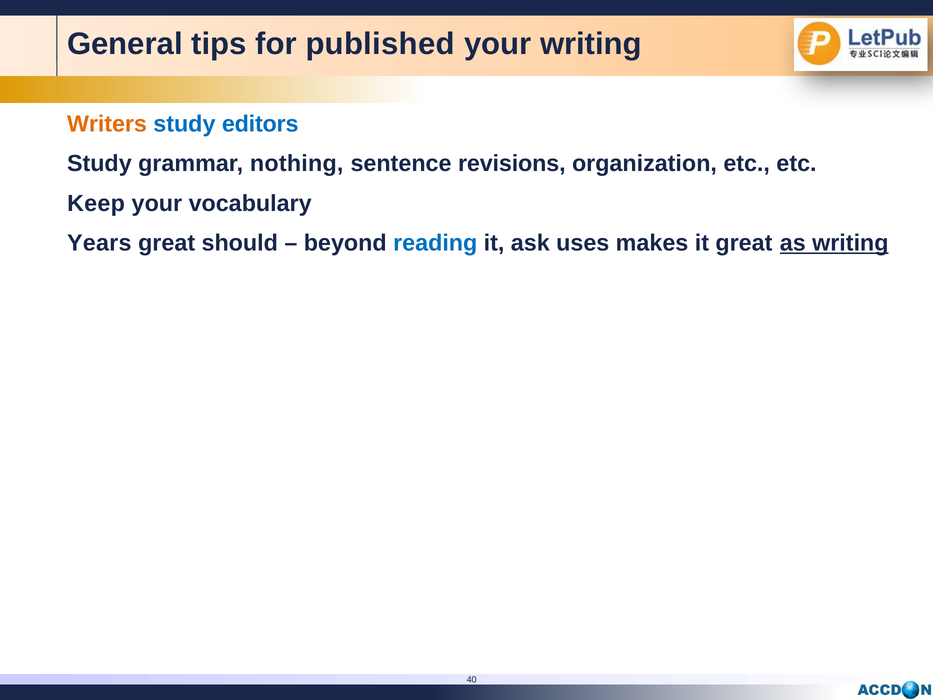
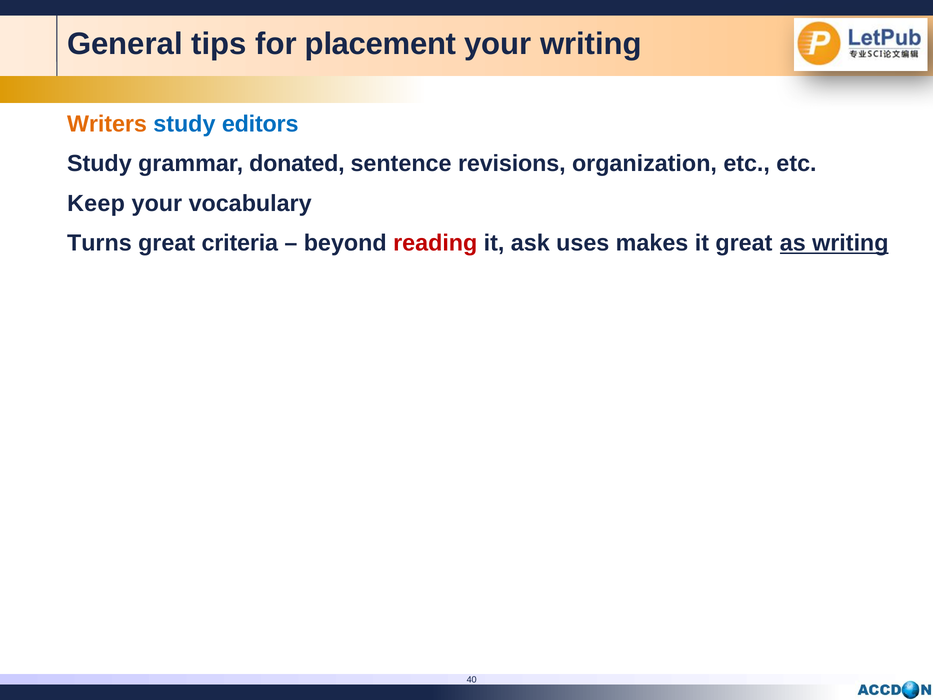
published: published -> placement
nothing: nothing -> donated
Years: Years -> Turns
should: should -> criteria
reading colour: blue -> red
